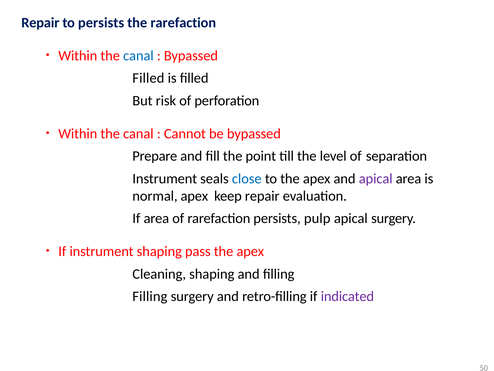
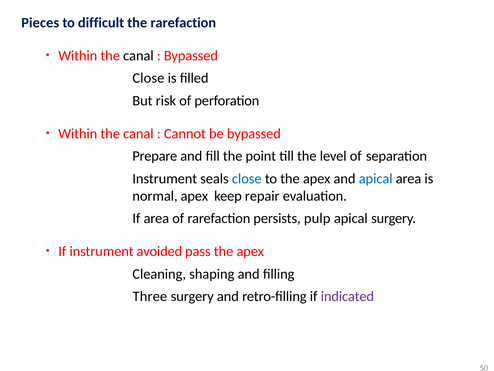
Repair at (40, 23): Repair -> Pieces
to persists: persists -> difficult
canal at (138, 56) colour: blue -> black
Filled at (148, 78): Filled -> Close
apical at (376, 178) colour: purple -> blue
instrument shaping: shaping -> avoided
Filling at (150, 296): Filling -> Three
